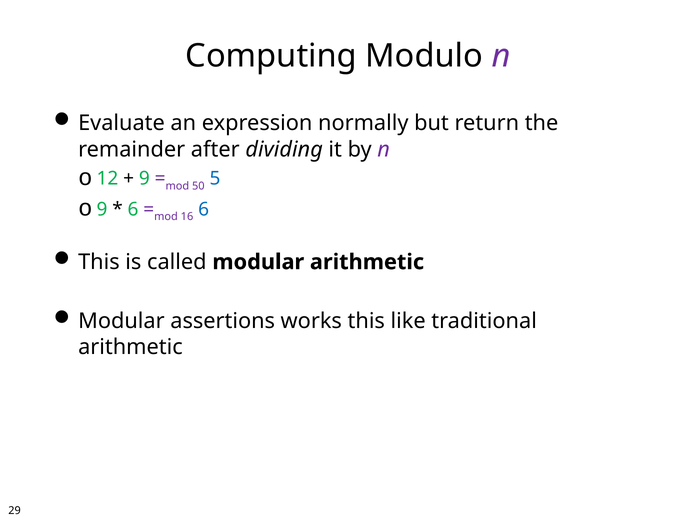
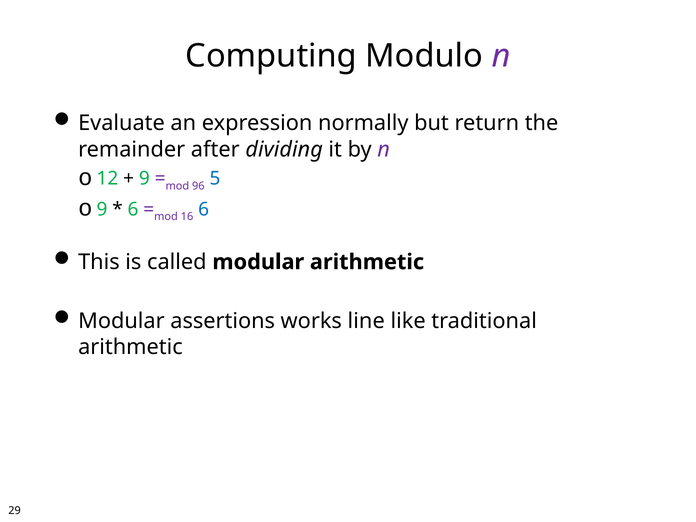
50: 50 -> 96
works this: this -> line
